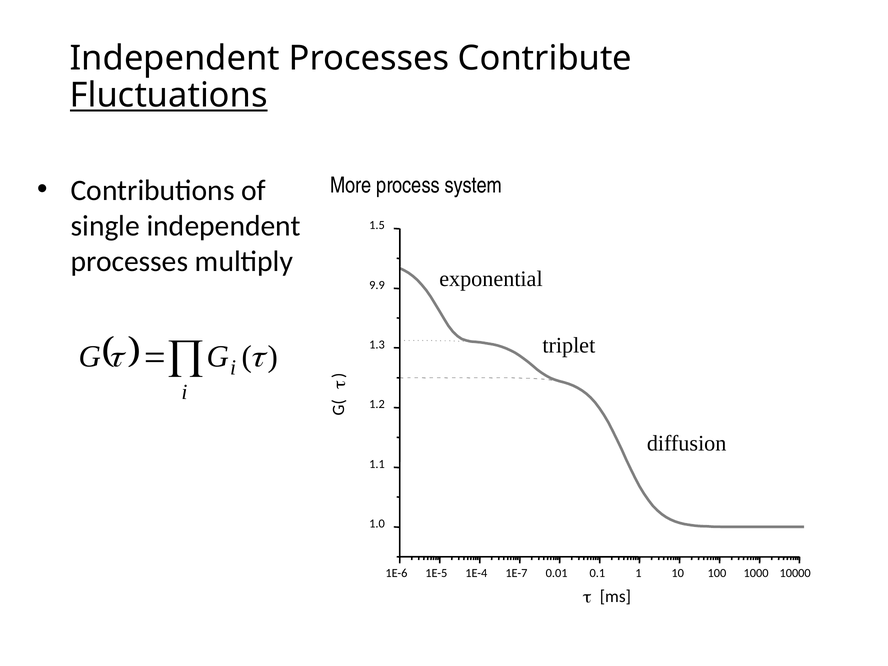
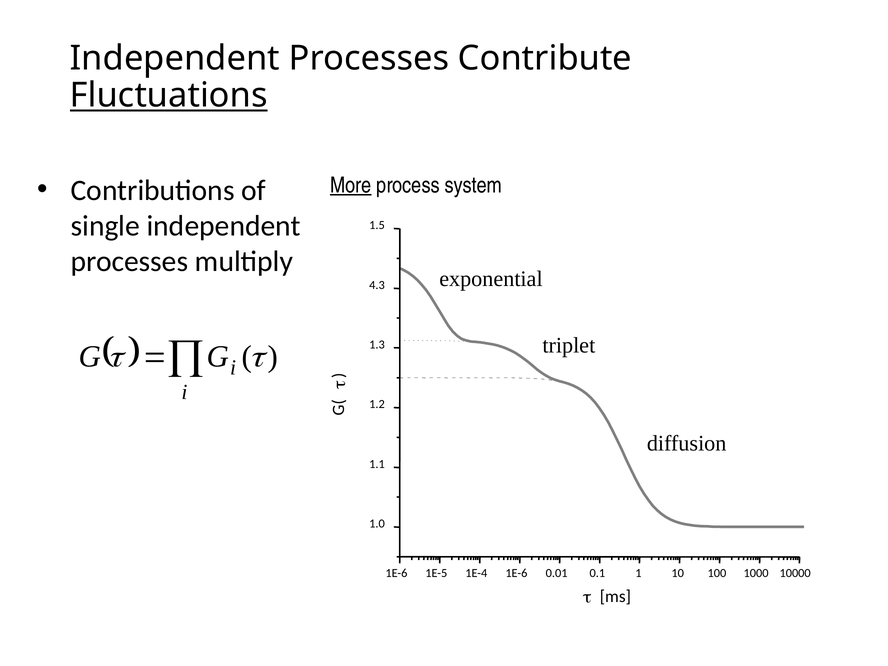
More underline: none -> present
9.9: 9.9 -> 4.3
1E-4 1E-7: 1E-7 -> 1E-6
